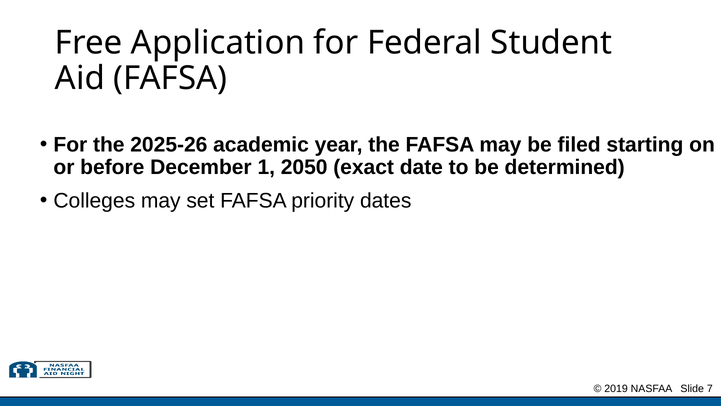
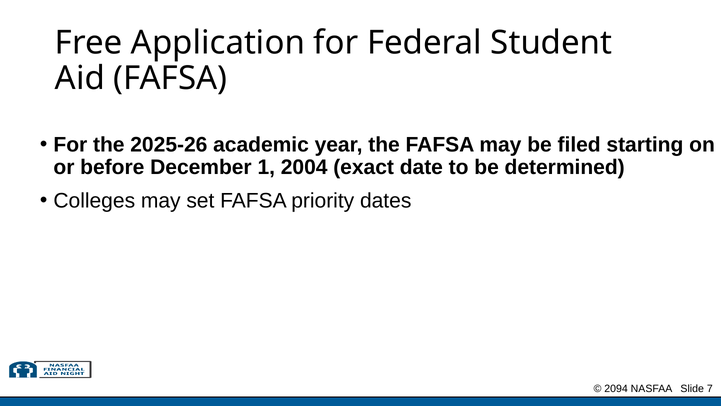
2050: 2050 -> 2004
2019: 2019 -> 2094
